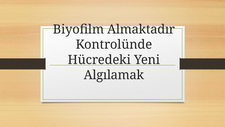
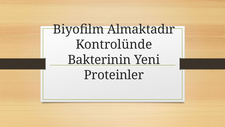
Hücredeki: Hücredeki -> Bakterinin
Algılamak: Algılamak -> Proteinler
